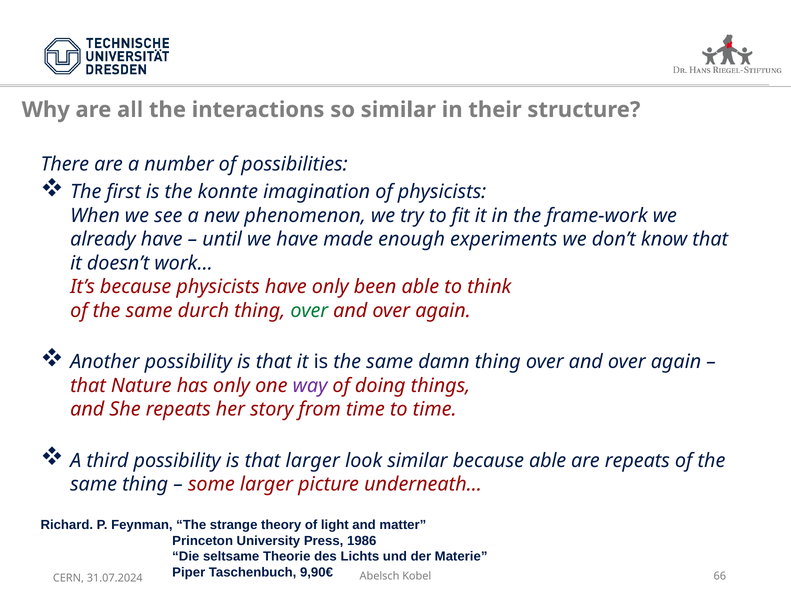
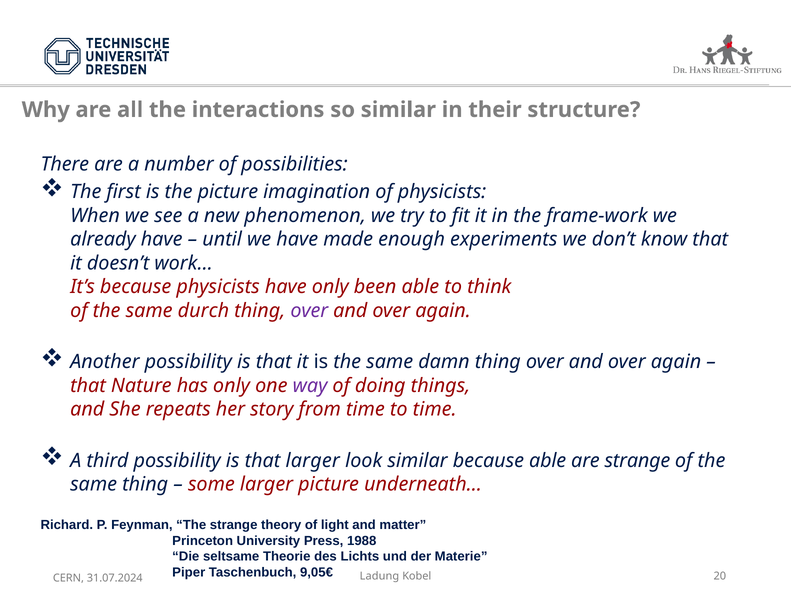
the konnte: konnte -> picture
over at (309, 311) colour: green -> purple
are repeats: repeats -> strange
1986: 1986 -> 1988
9,90€: 9,90€ -> 9,05€
Abelsch: Abelsch -> Ladung
66: 66 -> 20
